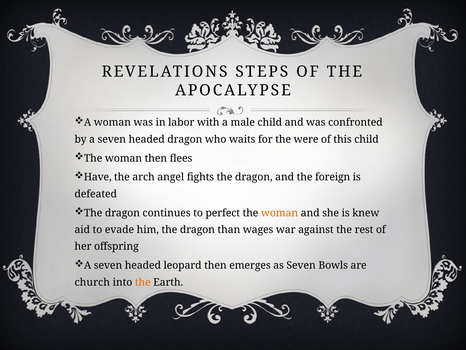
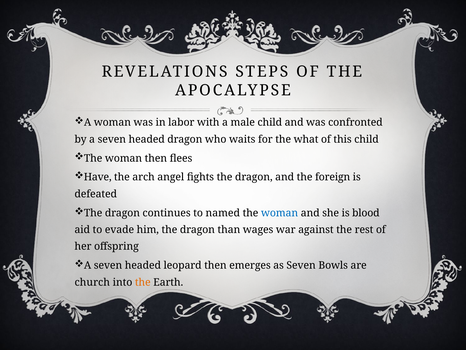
were: were -> what
perfect: perfect -> named
woman at (280, 213) colour: orange -> blue
knew: knew -> blood
